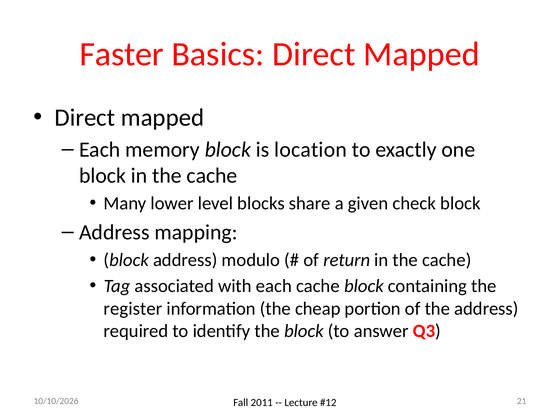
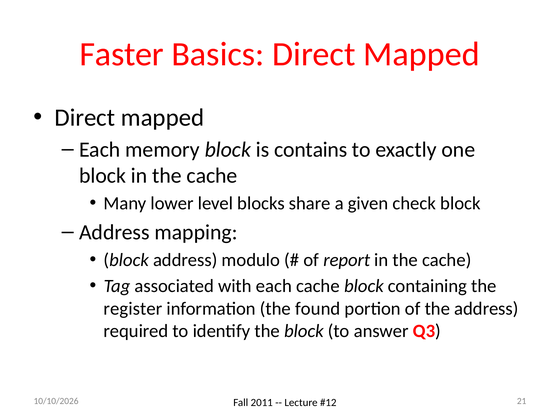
location: location -> contains
return: return -> report
cheap: cheap -> found
